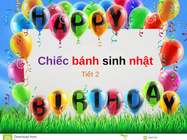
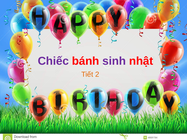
sinh colour: black -> purple
